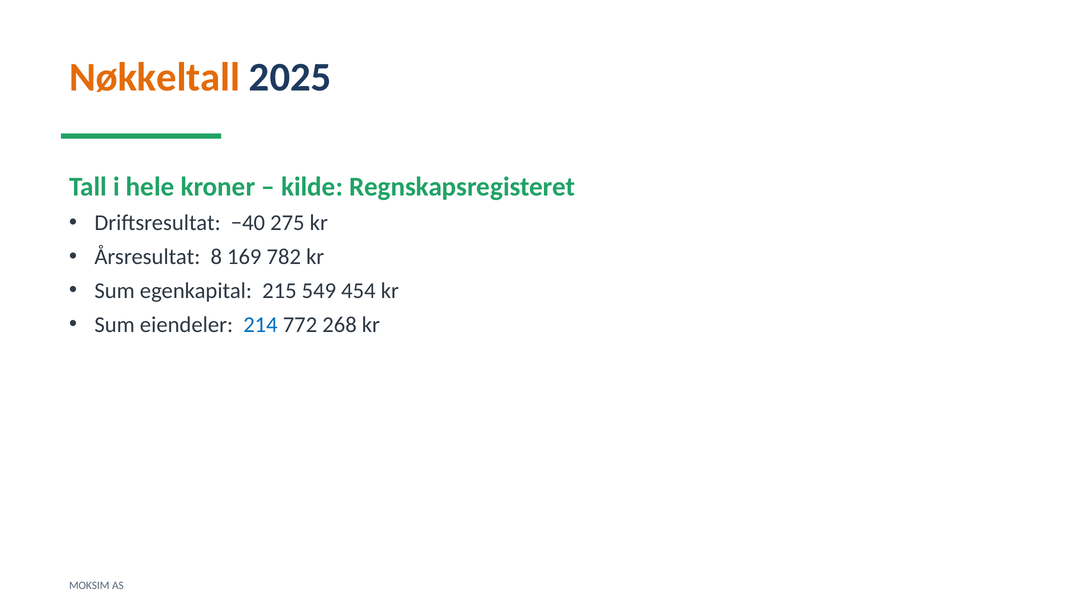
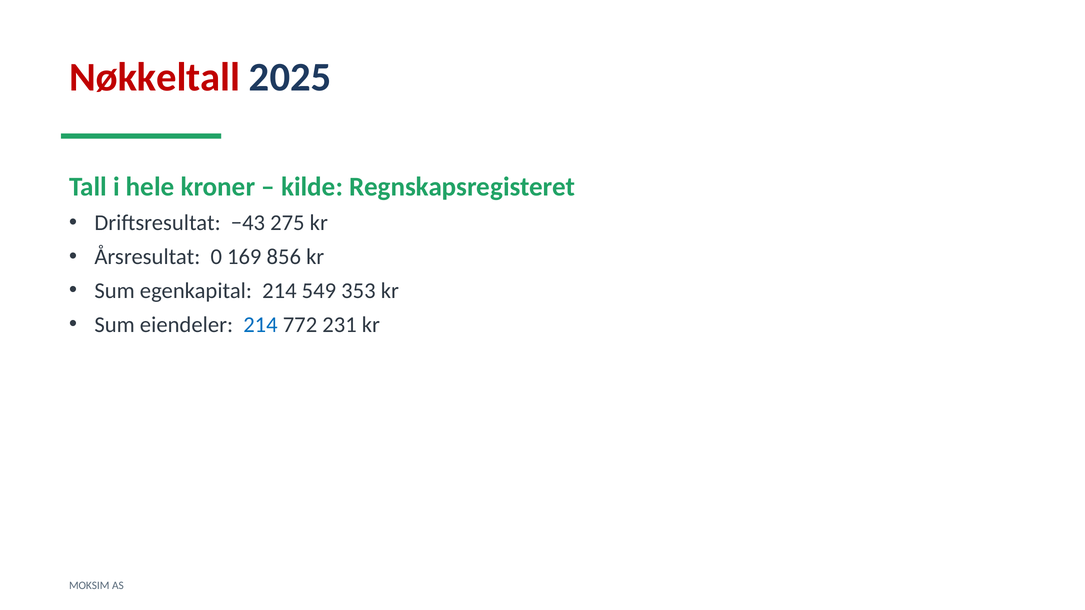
Nøkkeltall colour: orange -> red
−40: −40 -> −43
8: 8 -> 0
782: 782 -> 856
egenkapital 215: 215 -> 214
454: 454 -> 353
268: 268 -> 231
